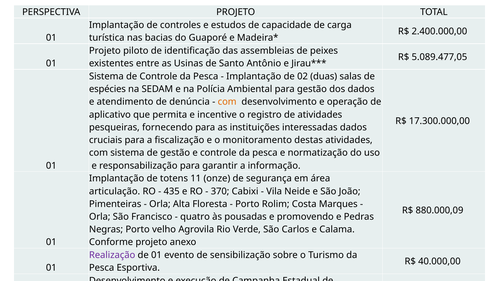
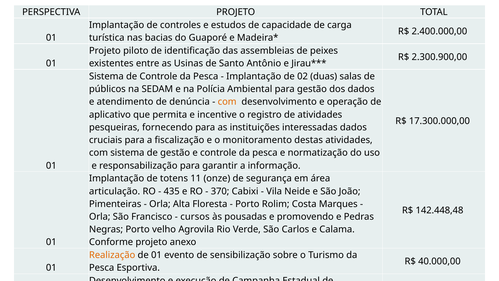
5.089.477,05: 5.089.477,05 -> 2.300.900,00
espécies: espécies -> públicos
880.000,09: 880.000,09 -> 142.448,48
quatro: quatro -> cursos
Realização colour: purple -> orange
